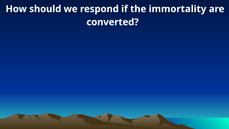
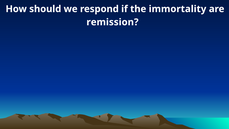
converted: converted -> remission
